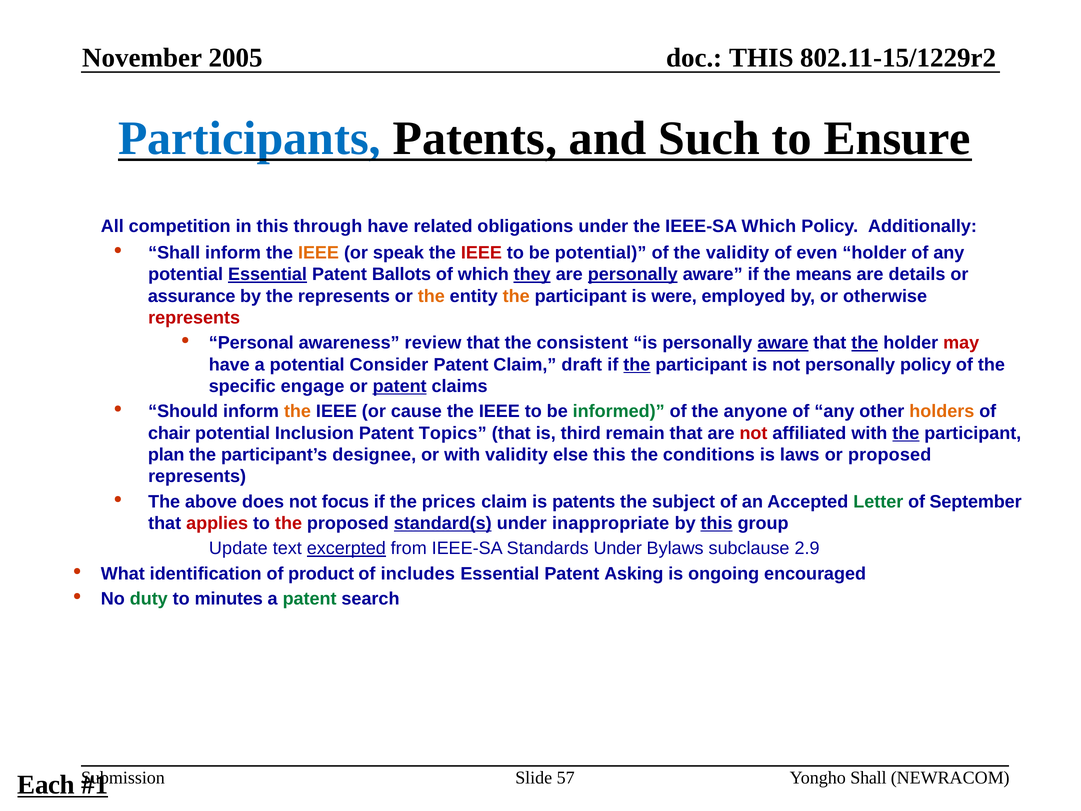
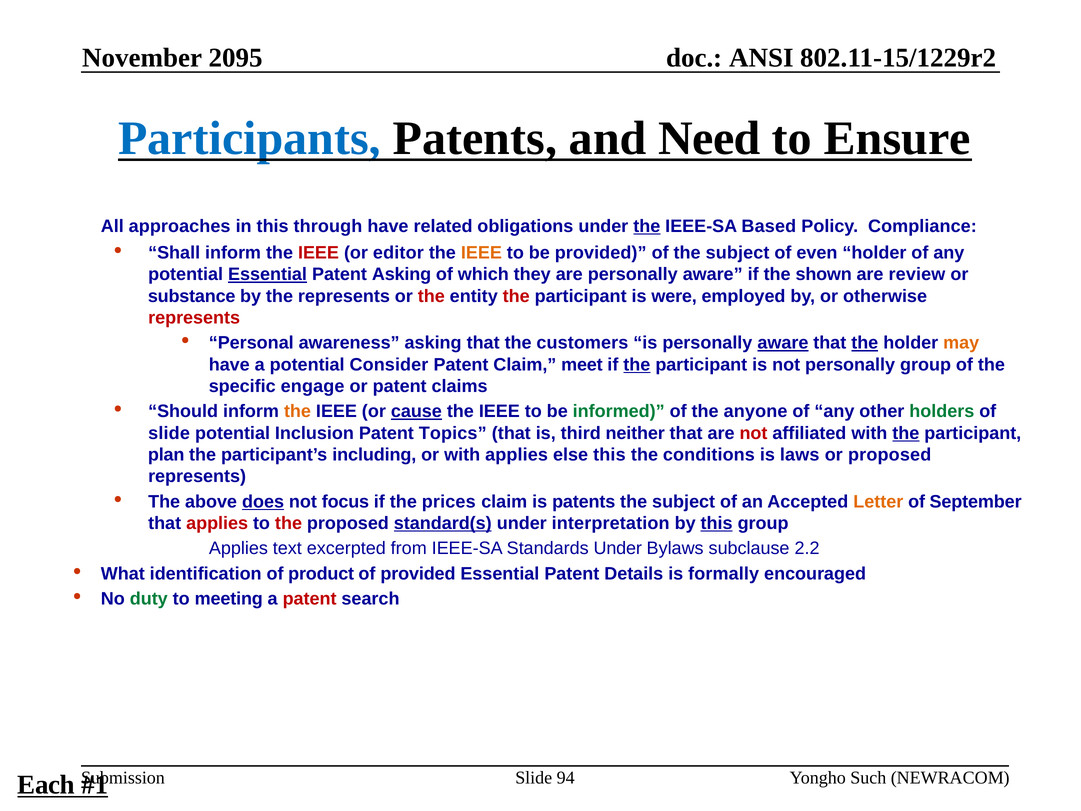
2005: 2005 -> 2095
THIS at (761, 58): THIS -> ANSI
Such: Such -> Need
competition: competition -> approaches
the at (647, 226) underline: none -> present
IEEE-SA Which: Which -> Based
Additionally: Additionally -> Compliance
IEEE at (318, 253) colour: orange -> red
speak: speak -> editor
IEEE at (481, 253) colour: red -> orange
be potential: potential -> provided
of the validity: validity -> subject
Patent Ballots: Ballots -> Asking
they underline: present -> none
personally at (633, 274) underline: present -> none
means: means -> shown
details: details -> review
assurance: assurance -> substance
the at (431, 296) colour: orange -> red
the at (516, 296) colour: orange -> red
awareness review: review -> asking
consistent: consistent -> customers
may colour: red -> orange
draft: draft -> meet
personally policy: policy -> group
patent at (400, 386) underline: present -> none
cause underline: none -> present
holders colour: orange -> green
chair at (169, 433): chair -> slide
remain: remain -> neither
designee: designee -> including
with validity: validity -> applies
does underline: none -> present
Letter colour: green -> orange
inappropriate: inappropriate -> interpretation
Update at (238, 548): Update -> Applies
excerpted underline: present -> none
2.9: 2.9 -> 2.2
of includes: includes -> provided
Asking: Asking -> Details
ongoing: ongoing -> formally
minutes: minutes -> meeting
patent at (310, 599) colour: green -> red
57: 57 -> 94
Yongho Shall: Shall -> Such
